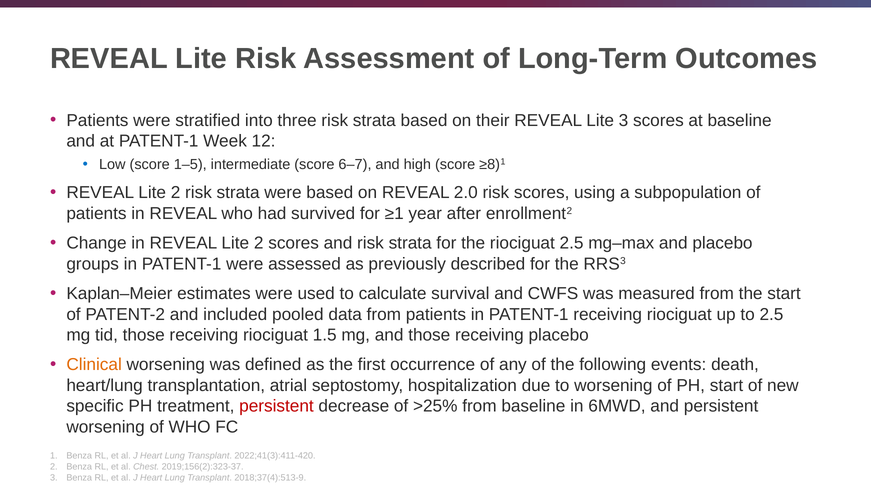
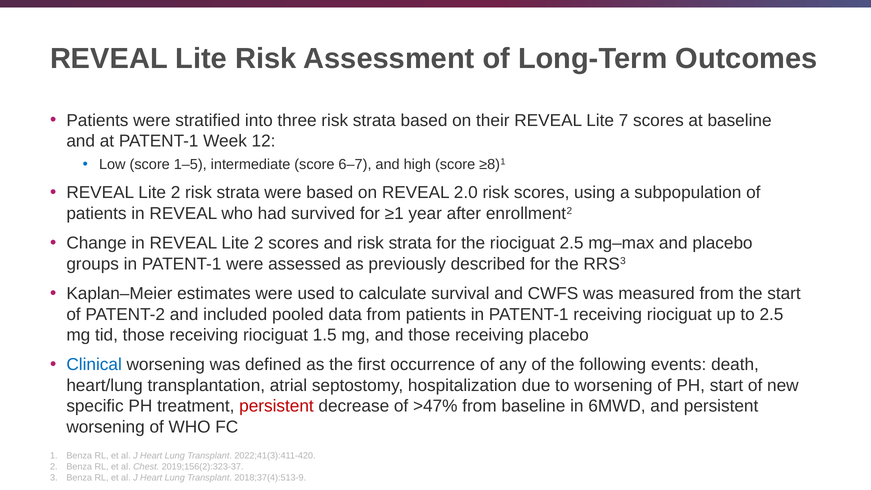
Lite 3: 3 -> 7
Clinical colour: orange -> blue
>25%: >25% -> >47%
